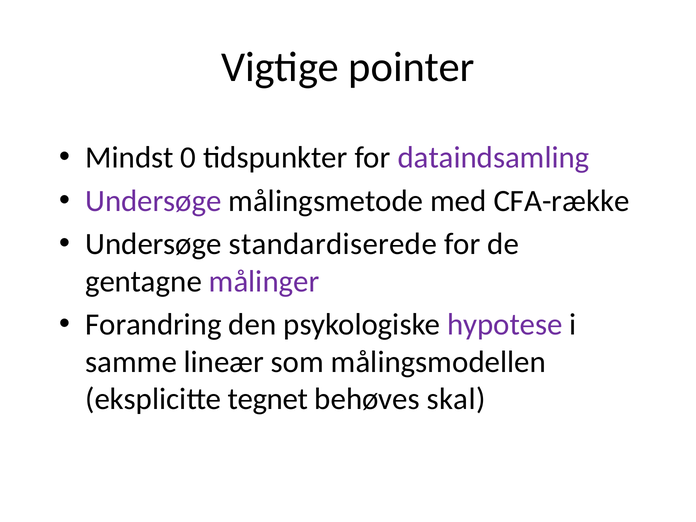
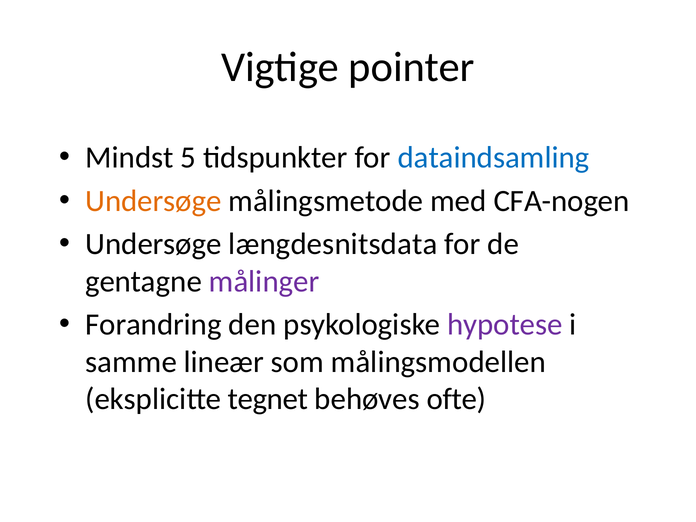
0: 0 -> 5
dataindsamling colour: purple -> blue
Undersøge at (153, 201) colour: purple -> orange
CFA-række: CFA-række -> CFA-nogen
standardiserede: standardiserede -> længdesnitsdata
skal: skal -> ofte
